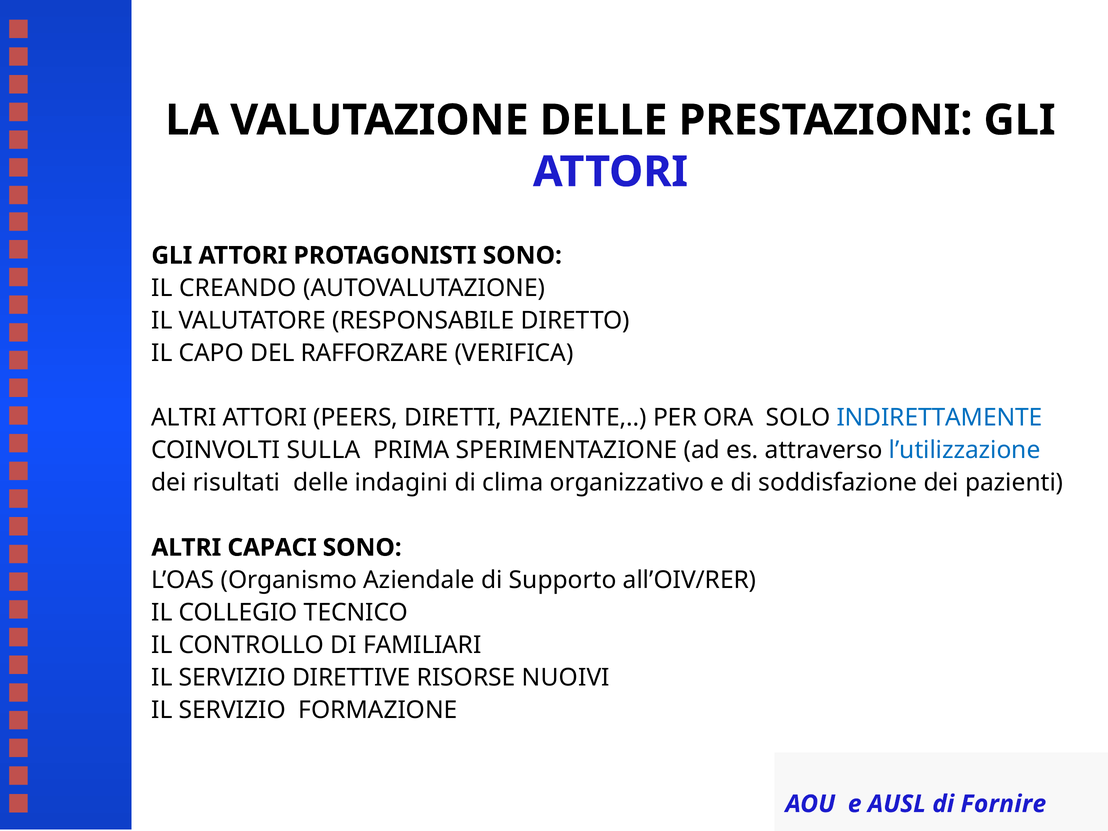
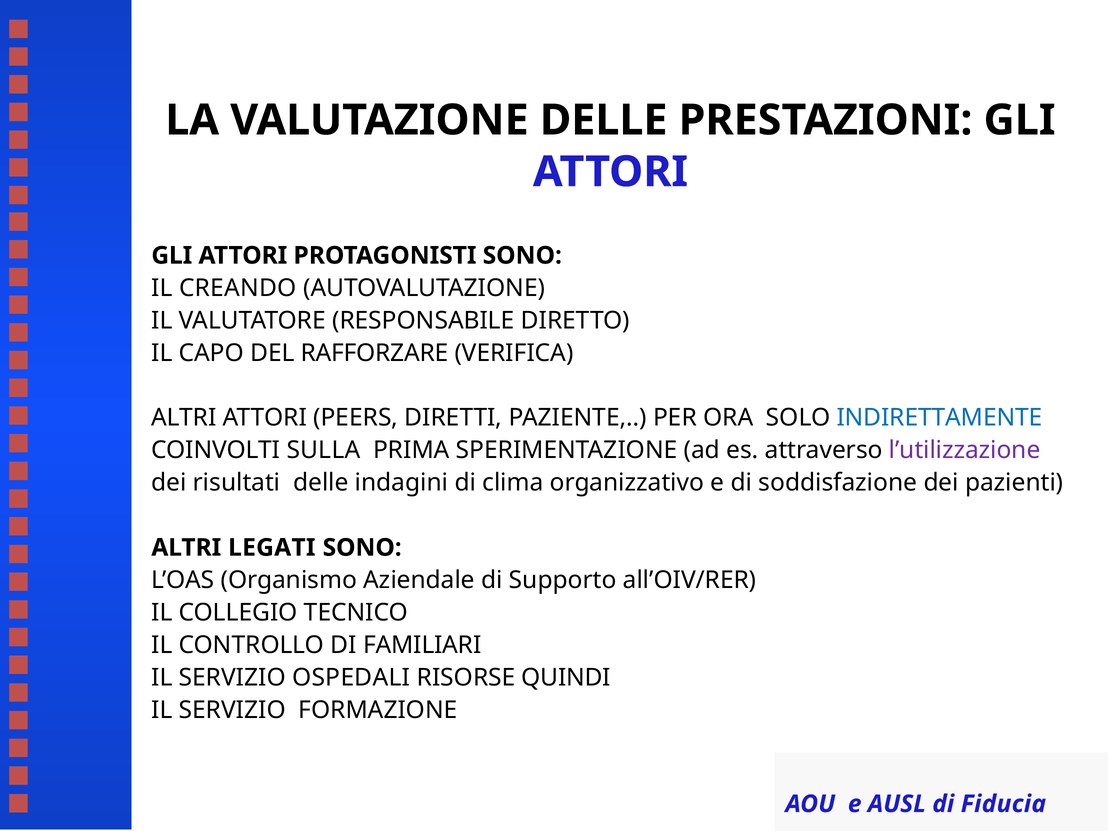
l’utilizzazione colour: blue -> purple
CAPACI: CAPACI -> LEGATI
DIRETTIVE: DIRETTIVE -> OSPEDALI
NUOIVI: NUOIVI -> QUINDI
Fornire: Fornire -> Fiducia
